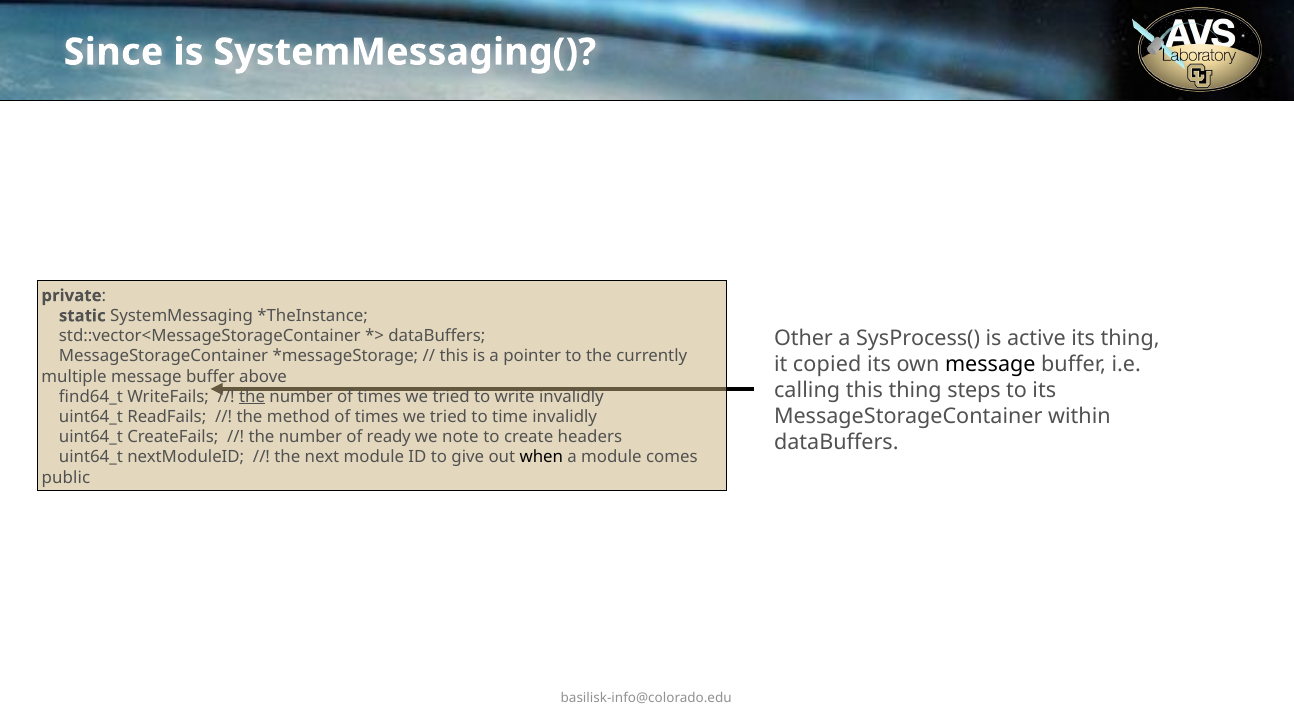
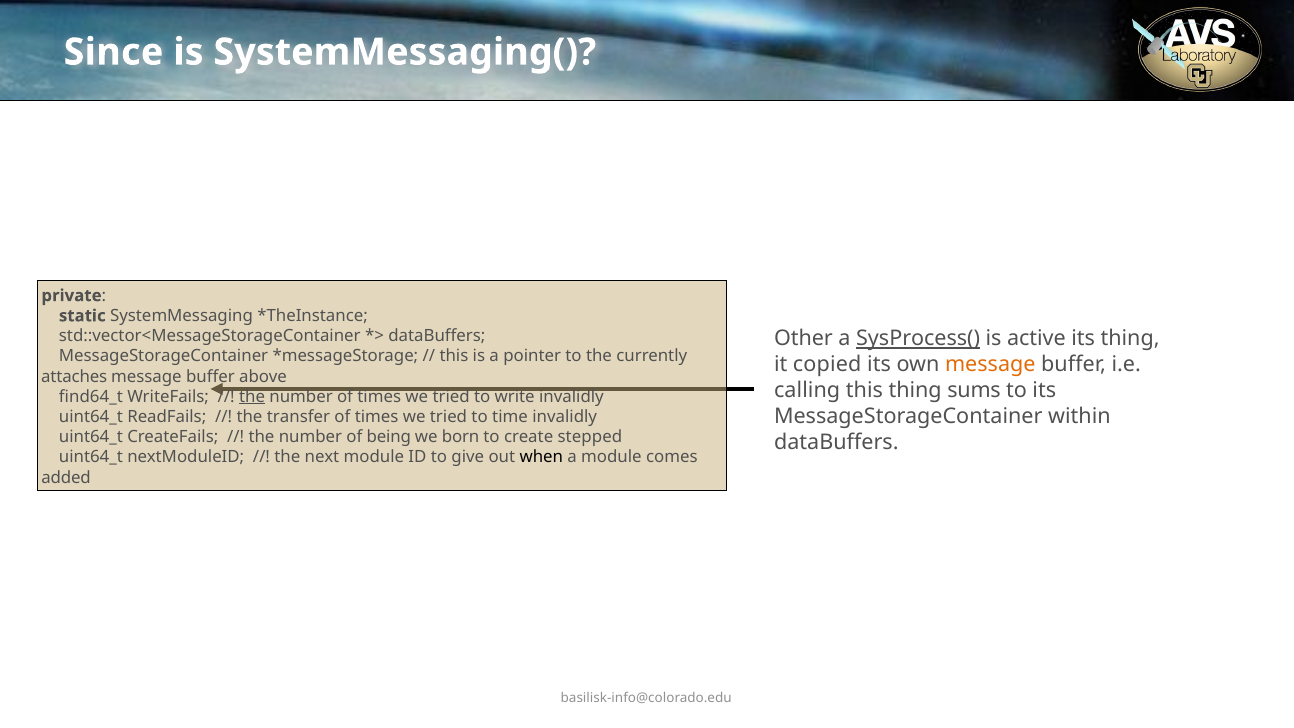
SysProcess( underline: none -> present
message at (990, 364) colour: black -> orange
multiple: multiple -> attaches
steps: steps -> sums
method: method -> transfer
ready: ready -> being
note: note -> born
headers: headers -> stepped
public: public -> added
